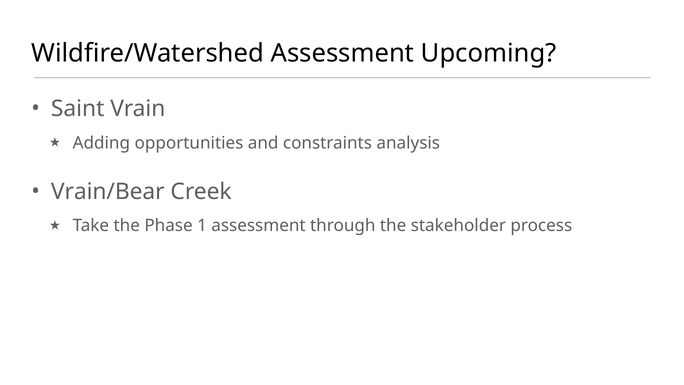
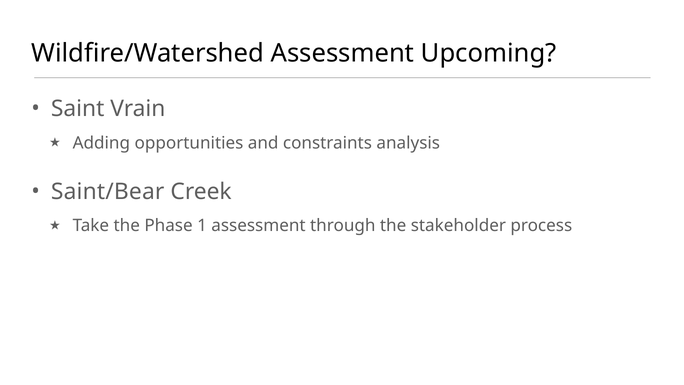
Vrain/Bear: Vrain/Bear -> Saint/Bear
